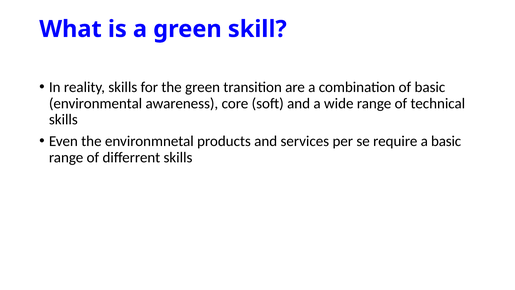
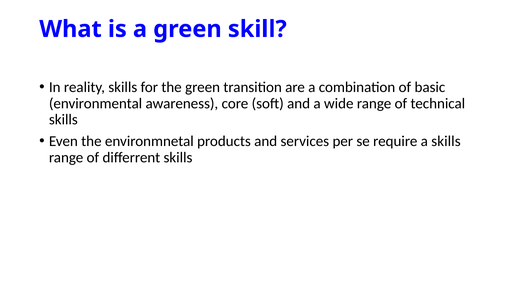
a basic: basic -> skills
